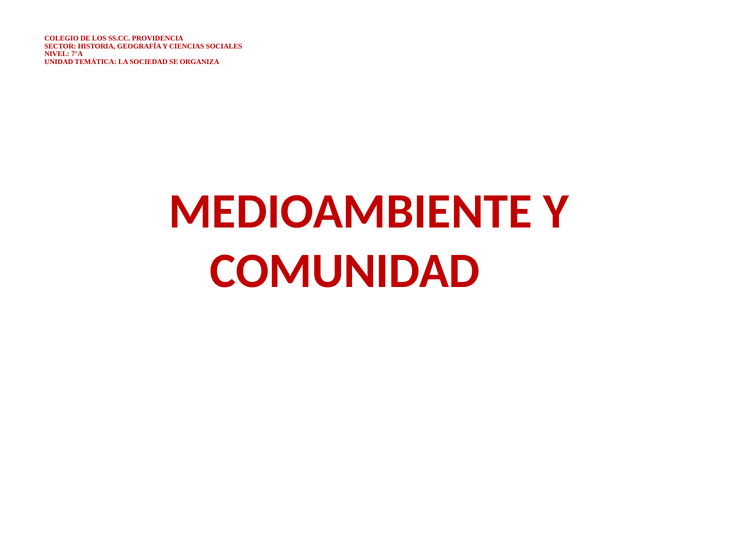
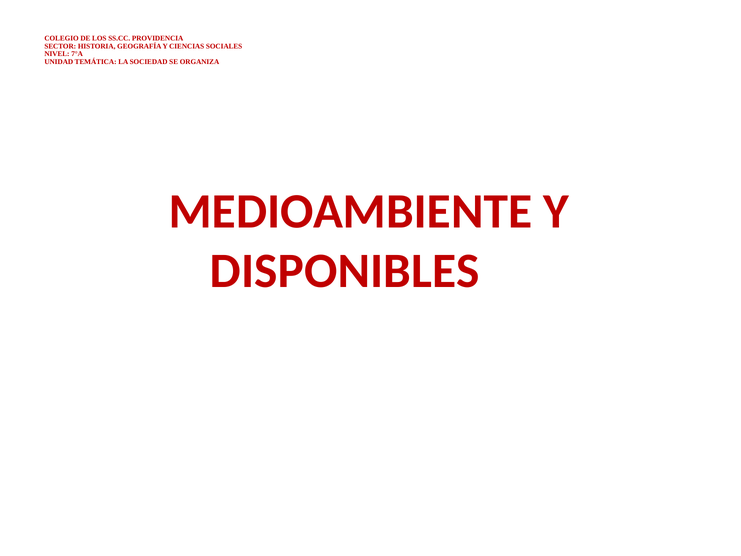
COMUNIDAD: COMUNIDAD -> DISPONIBLES
